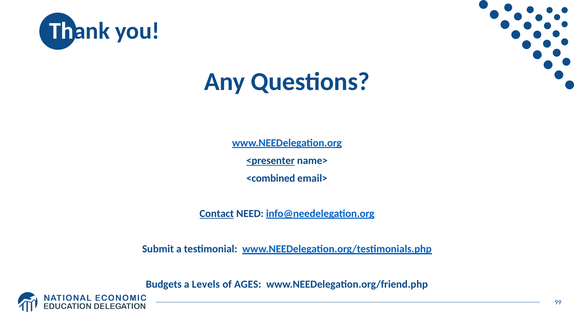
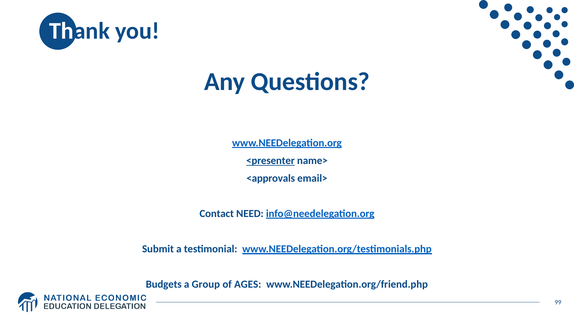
<combined: <combined -> <approvals
Contact underline: present -> none
Levels: Levels -> Group
